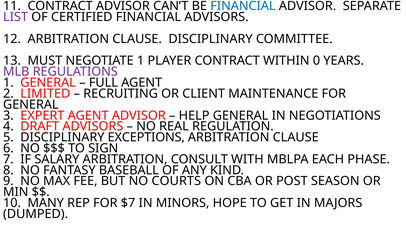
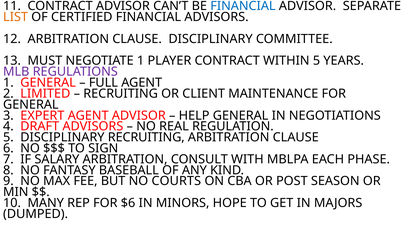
LIST colour: purple -> orange
WITHIN 0: 0 -> 5
DISCIPLINARY EXCEPTIONS: EXCEPTIONS -> RECRUITING
$7: $7 -> $6
